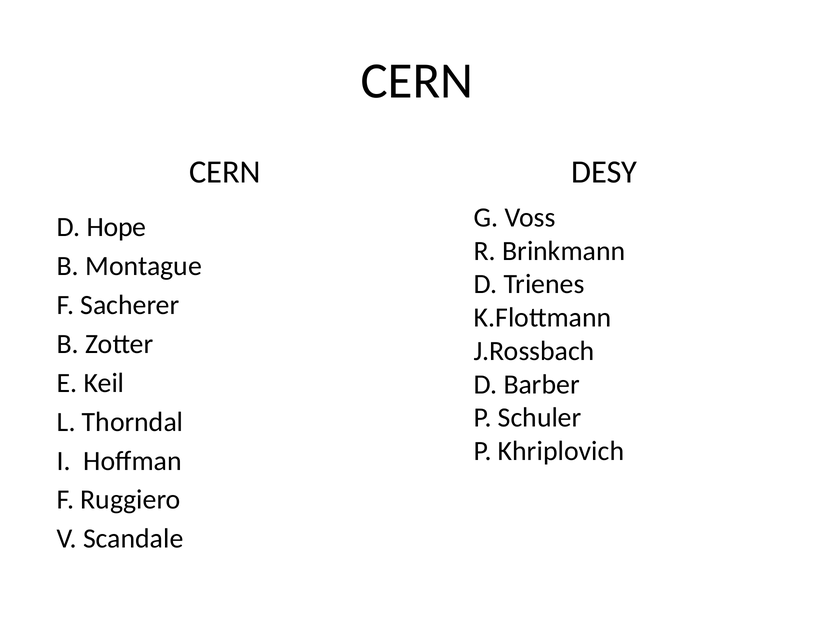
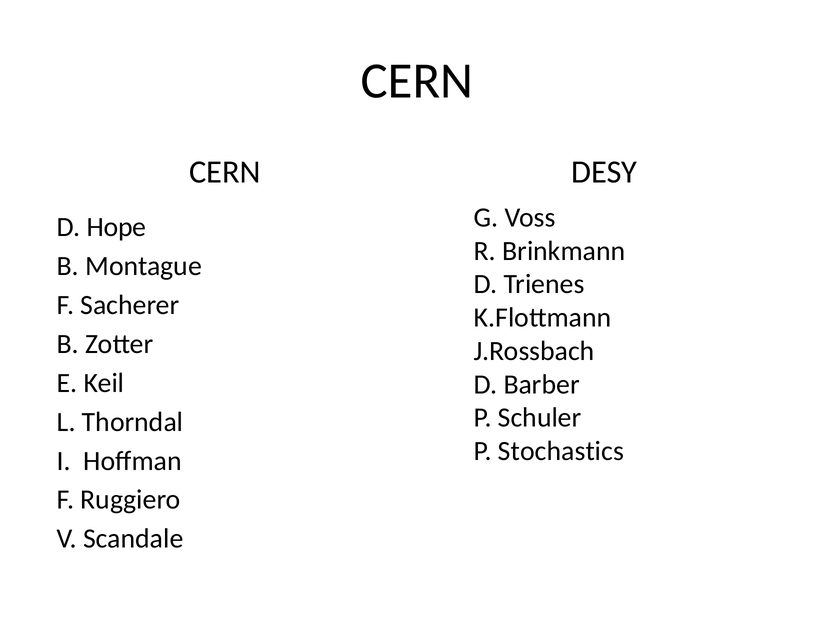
Khriplovich: Khriplovich -> Stochastics
